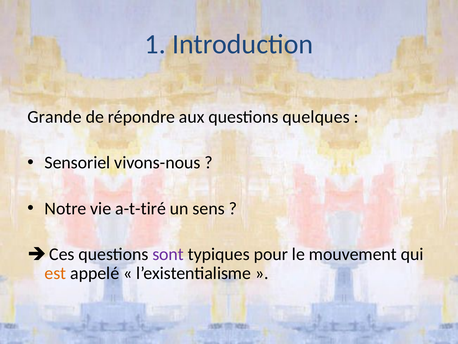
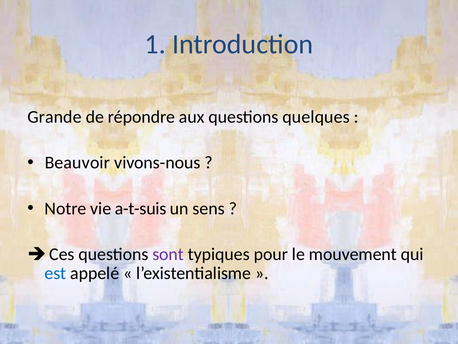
Sensoriel: Sensoriel -> Beauvoir
a-t-tiré: a-t-tiré -> a-t-suis
est colour: orange -> blue
